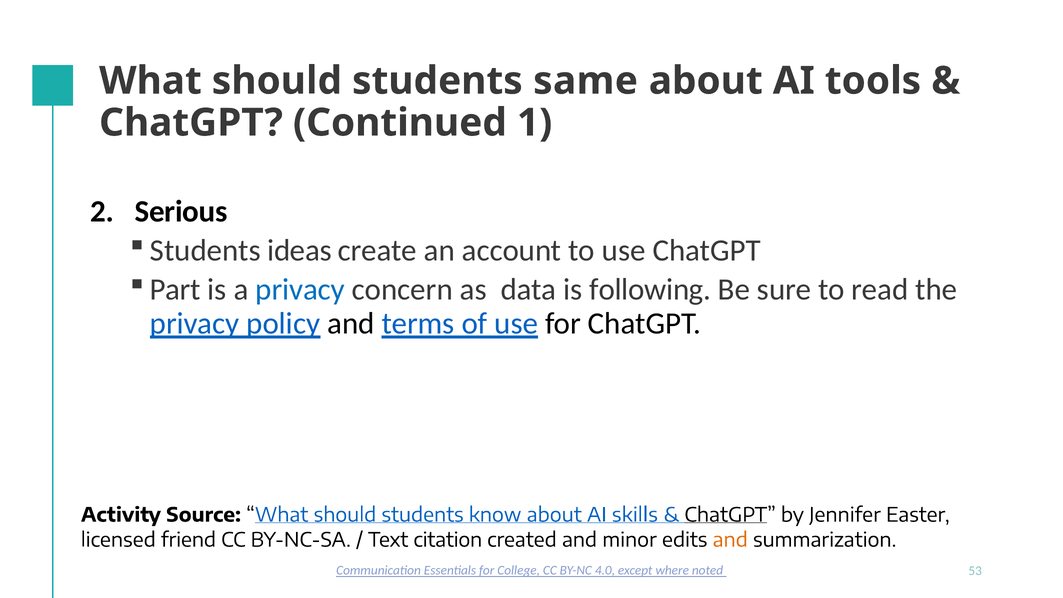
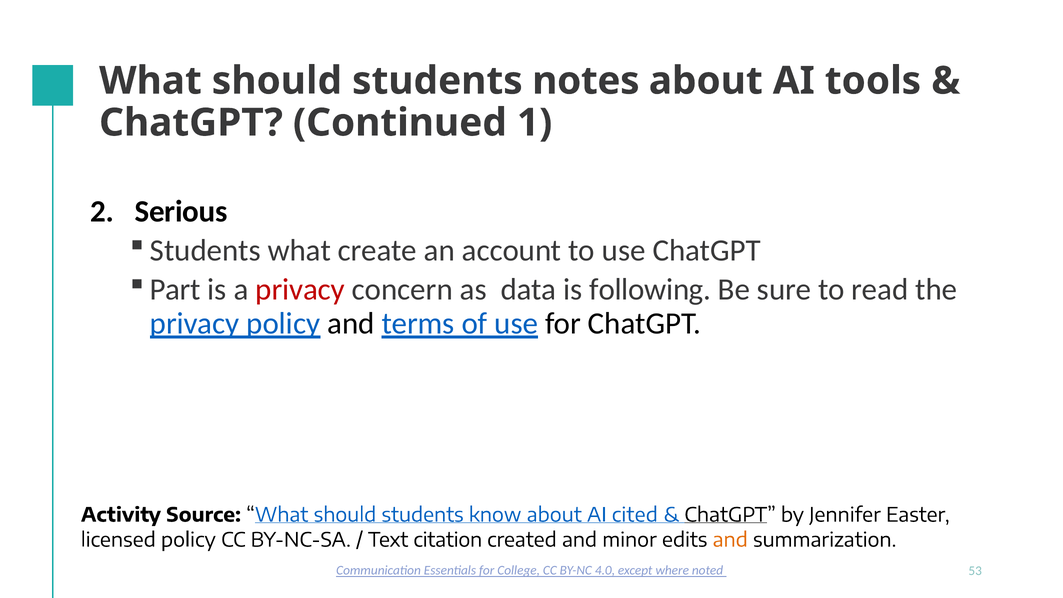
same: same -> notes
Students ideas: ideas -> what
privacy at (300, 290) colour: blue -> red
skills: skills -> cited
licensed friend: friend -> policy
